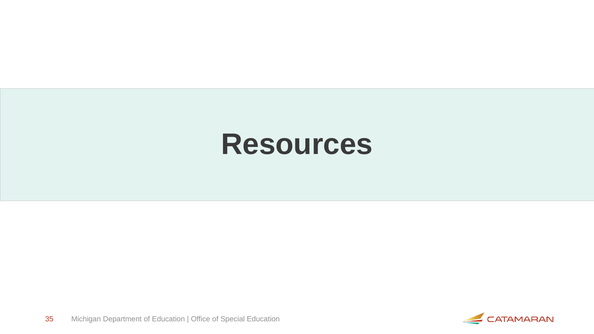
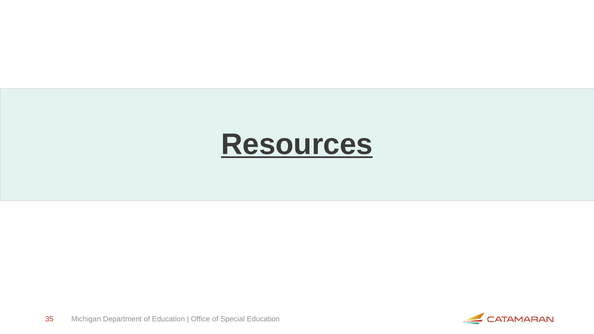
Resources underline: none -> present
